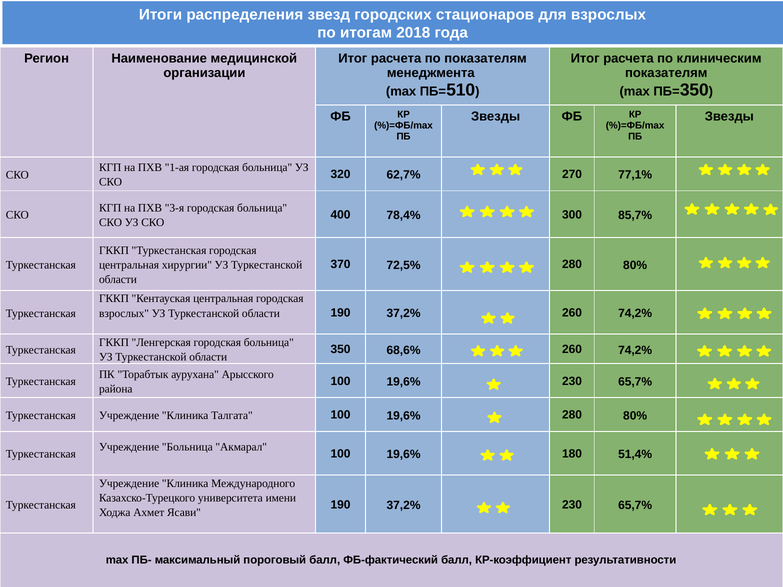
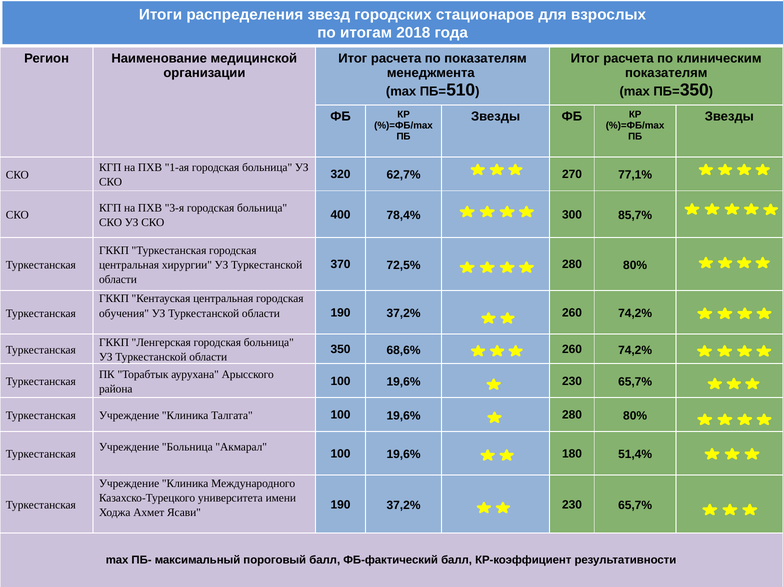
взрослых at (124, 313): взрослых -> обучения
